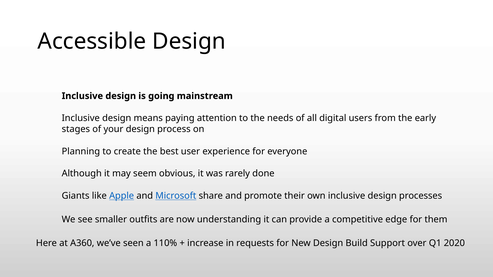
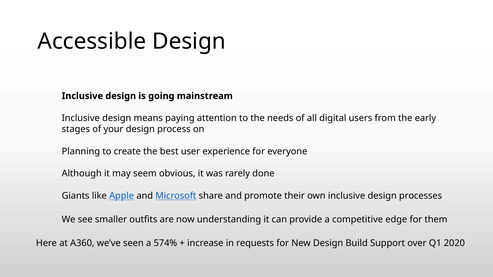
110%: 110% -> 574%
